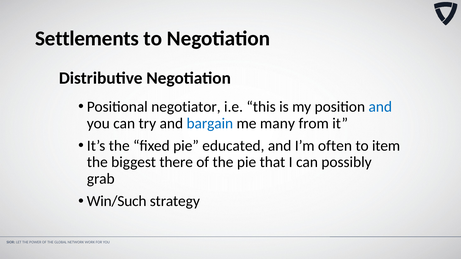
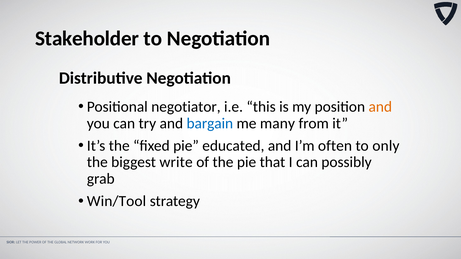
Settlements: Settlements -> Stakeholder
and at (380, 107) colour: blue -> orange
item: item -> only
there: there -> write
Win/Such: Win/Such -> Win/Tool
